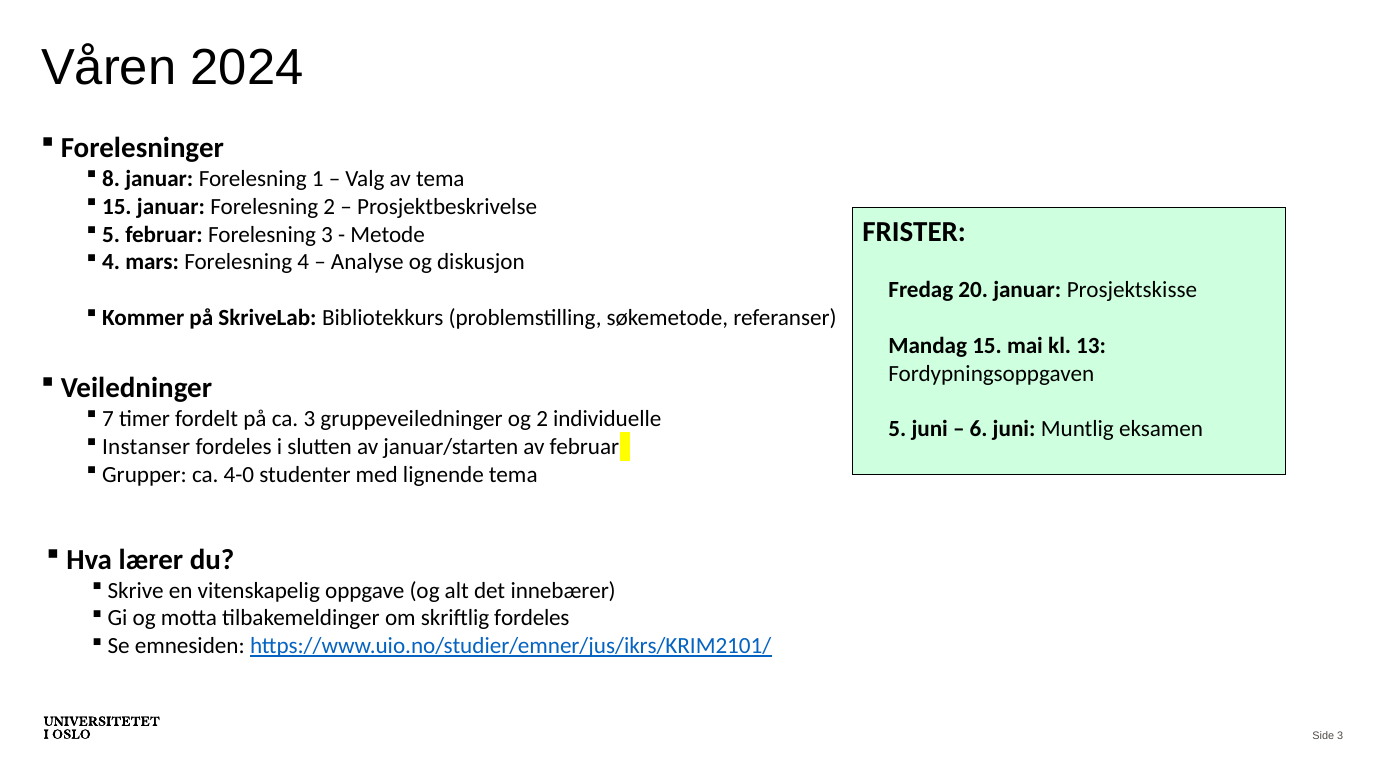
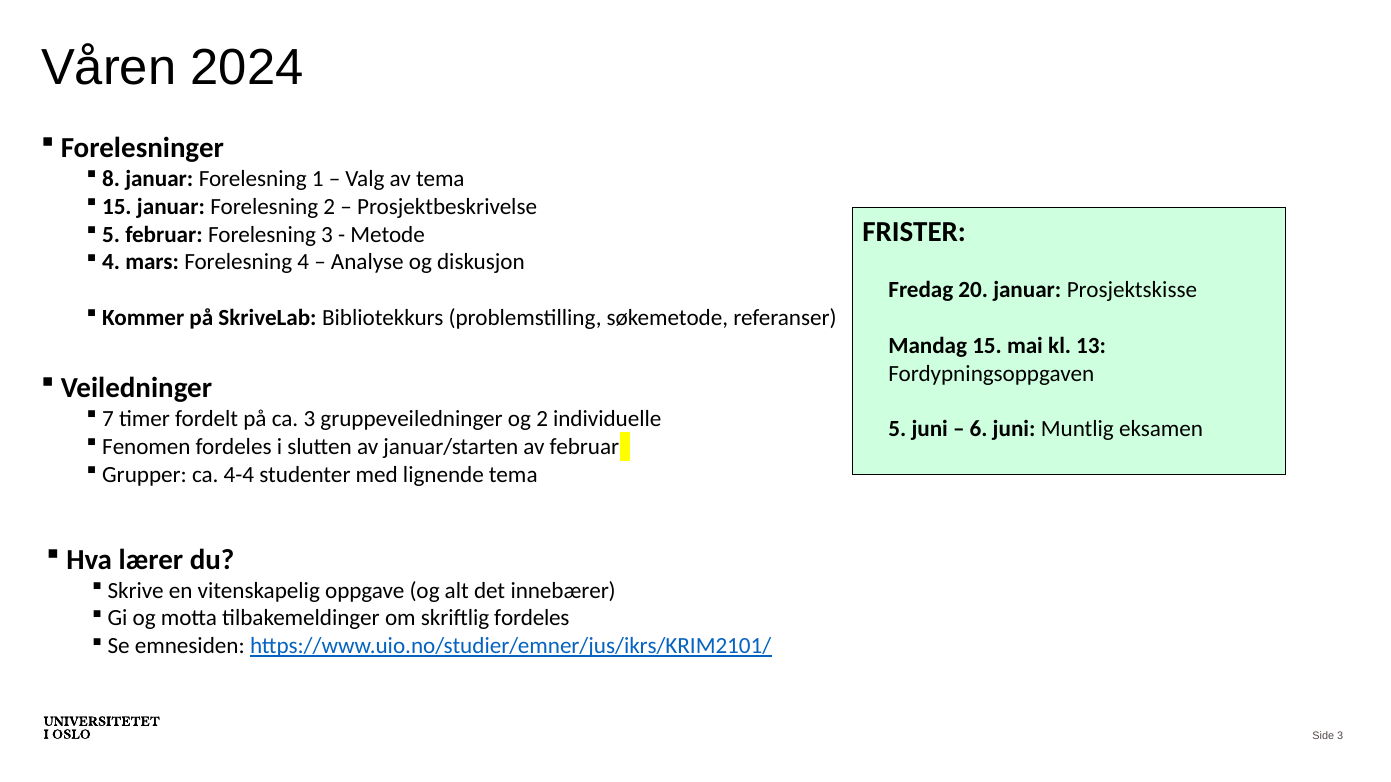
Instanser: Instanser -> Fenomen
4-0: 4-0 -> 4-4
